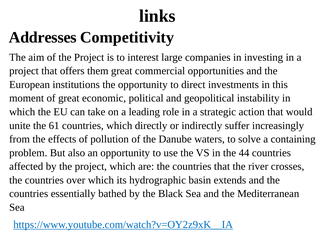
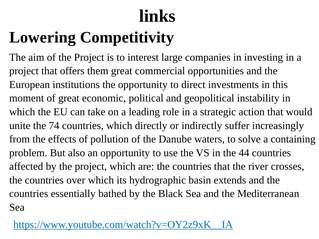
Addresses: Addresses -> Lowering
61: 61 -> 74
